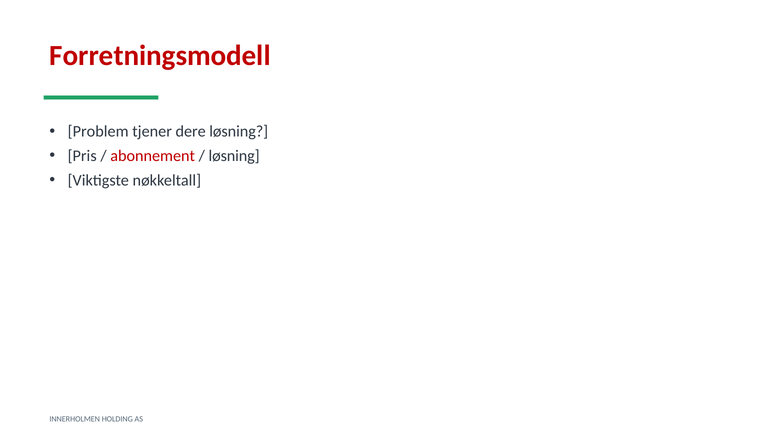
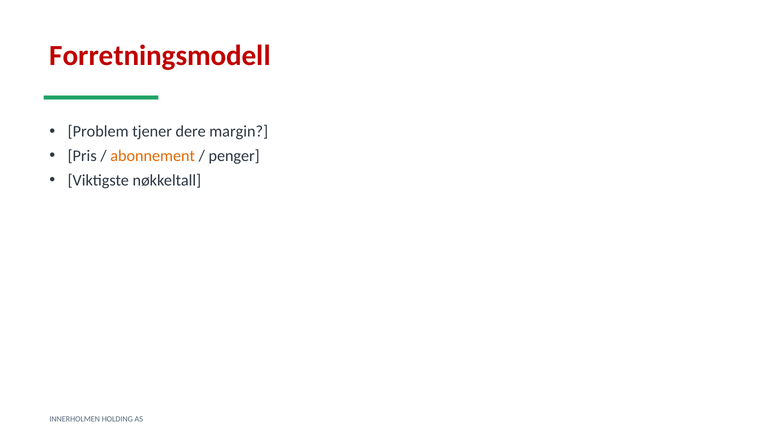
dere løsning: løsning -> margin
abonnement colour: red -> orange
løsning at (234, 156): løsning -> penger
